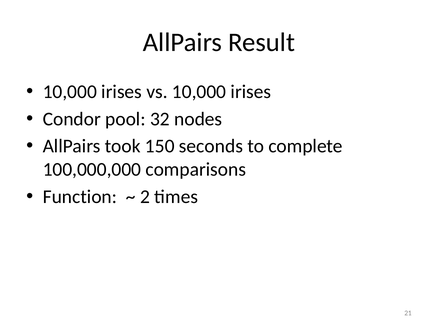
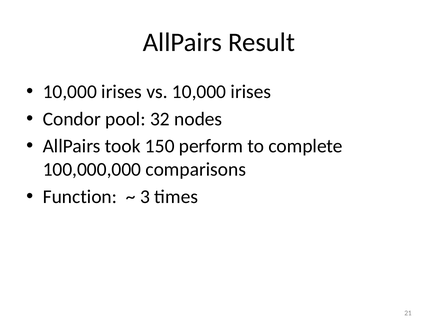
seconds: seconds -> perform
2: 2 -> 3
